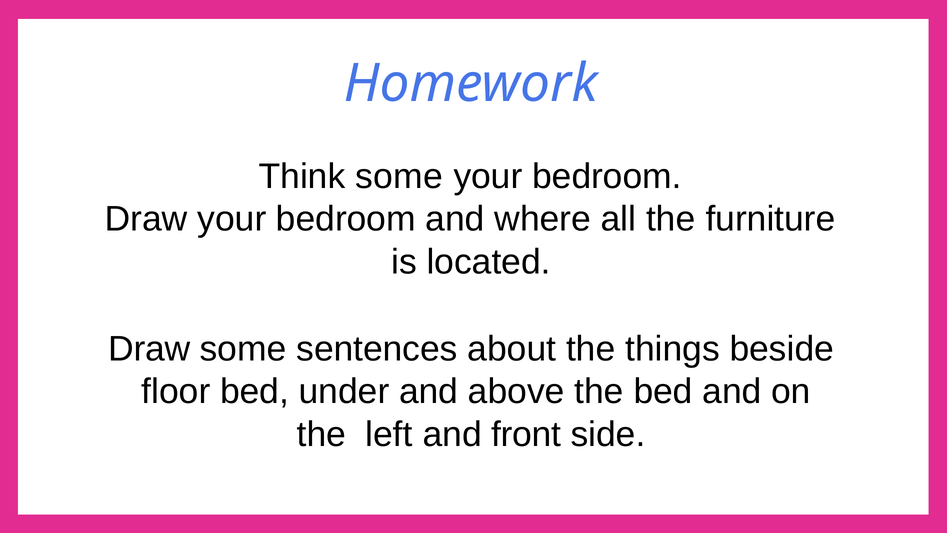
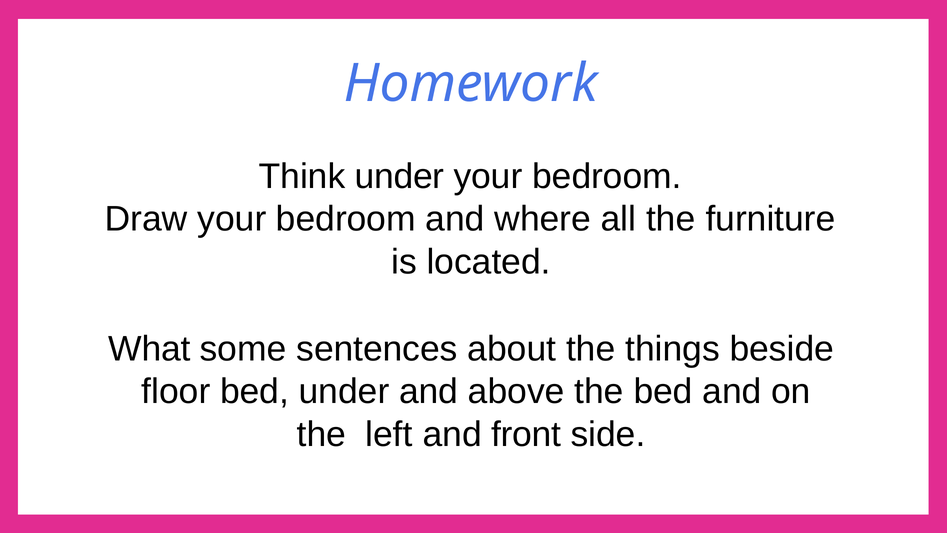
Think some: some -> under
Draw at (149, 349): Draw -> What
